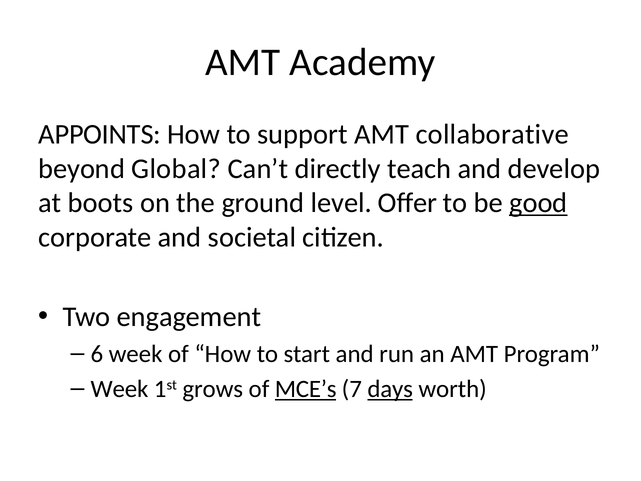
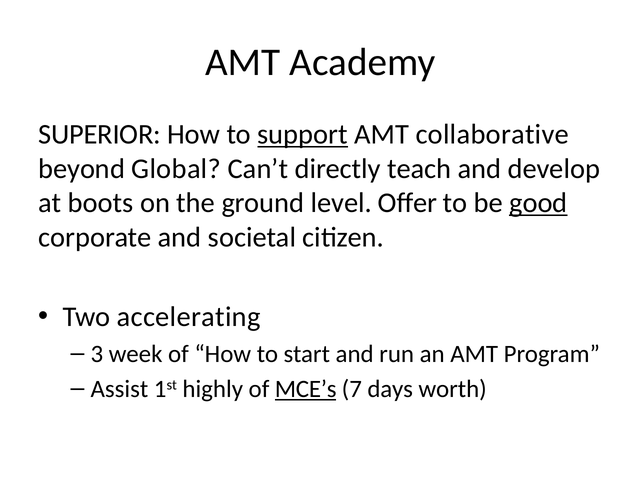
APPOINTS: APPOINTS -> SUPERIOR
support underline: none -> present
engagement: engagement -> accelerating
6: 6 -> 3
Week at (119, 389): Week -> Assist
grows: grows -> highly
days underline: present -> none
